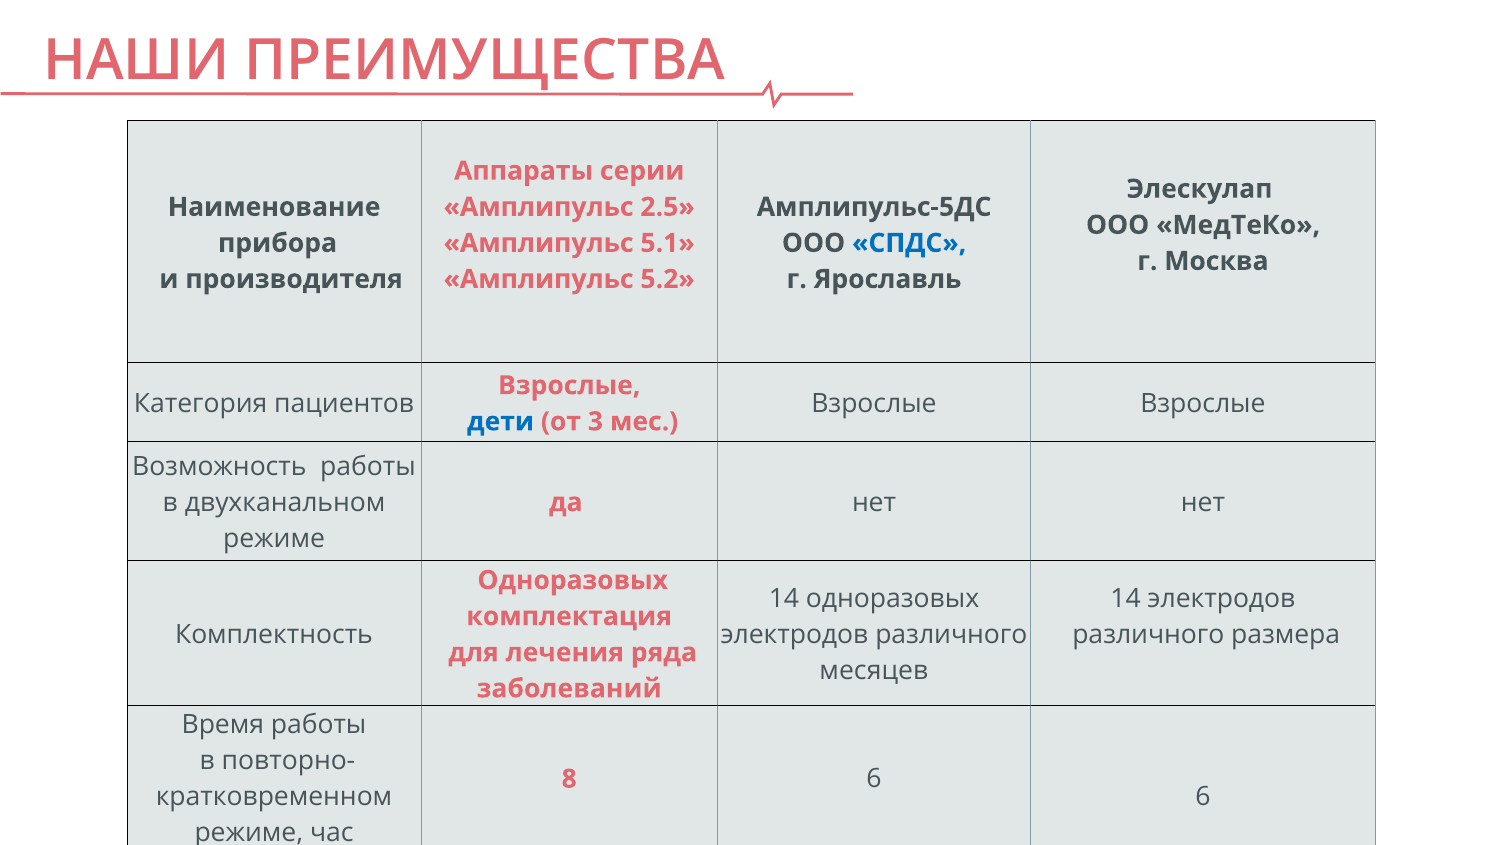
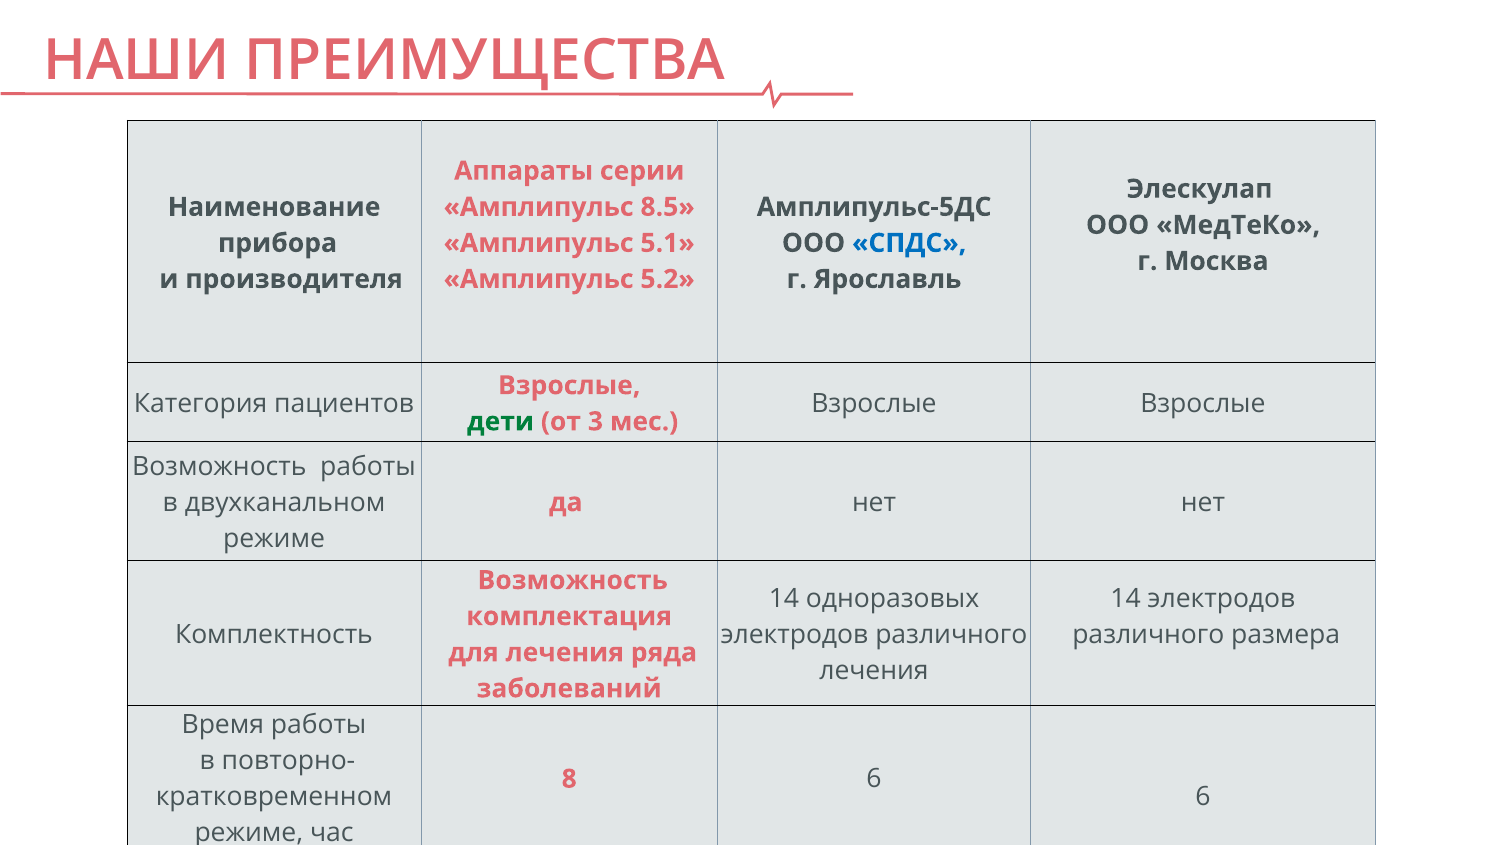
2.5: 2.5 -> 8.5
дети colour: blue -> green
Одноразовых at (573, 580): Одноразовых -> Возможность
месяцев at (874, 670): месяцев -> лечения
